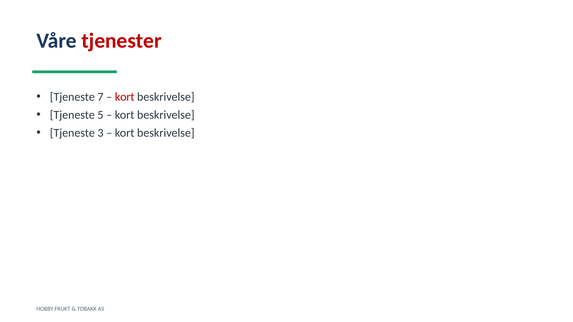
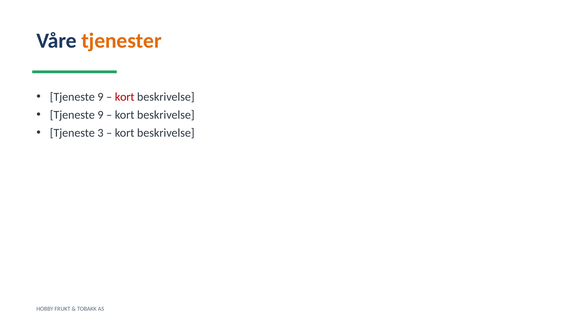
tjenester colour: red -> orange
7 at (100, 97): 7 -> 9
5 at (100, 115): 5 -> 9
